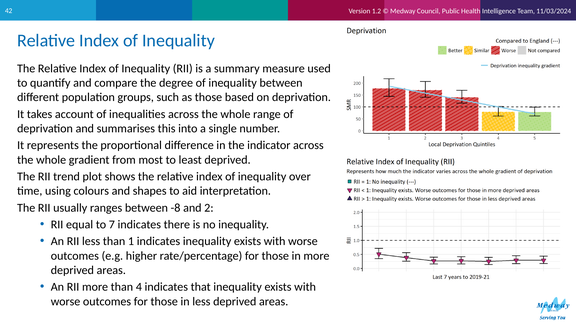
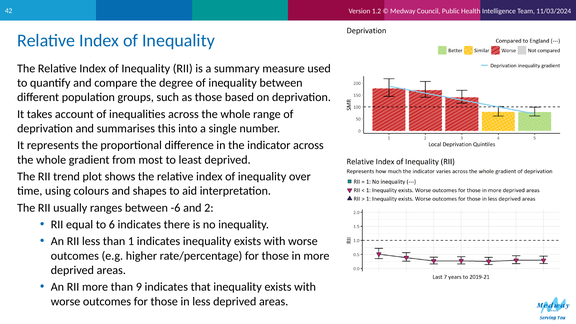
-8: -8 -> -6
7: 7 -> 6
4: 4 -> 9
